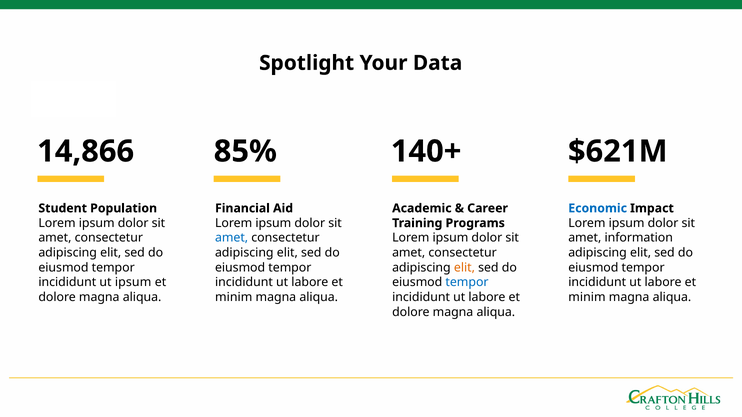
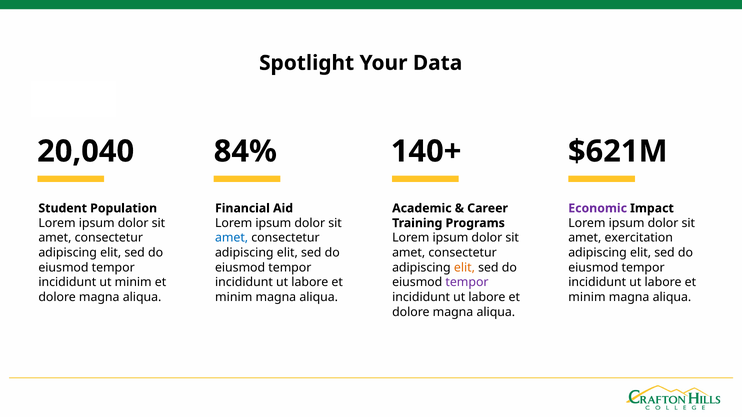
14,866: 14,866 -> 20,040
85%: 85% -> 84%
Economic colour: blue -> purple
information: information -> exercitation
ut ipsum: ipsum -> minim
tempor at (467, 283) colour: blue -> purple
